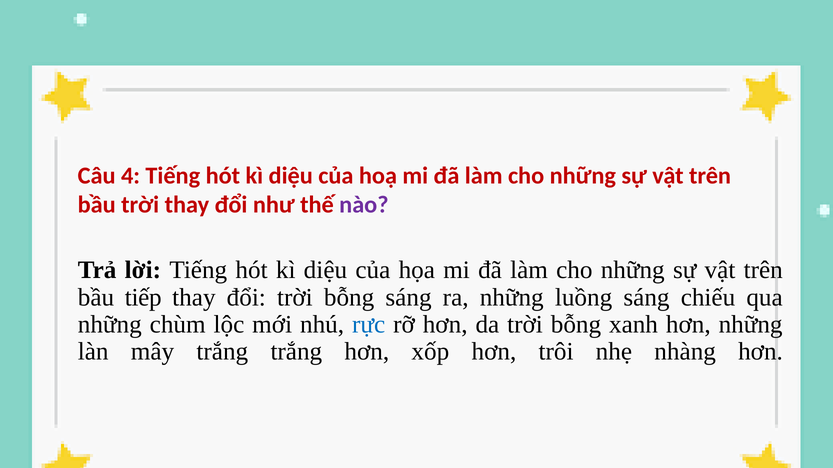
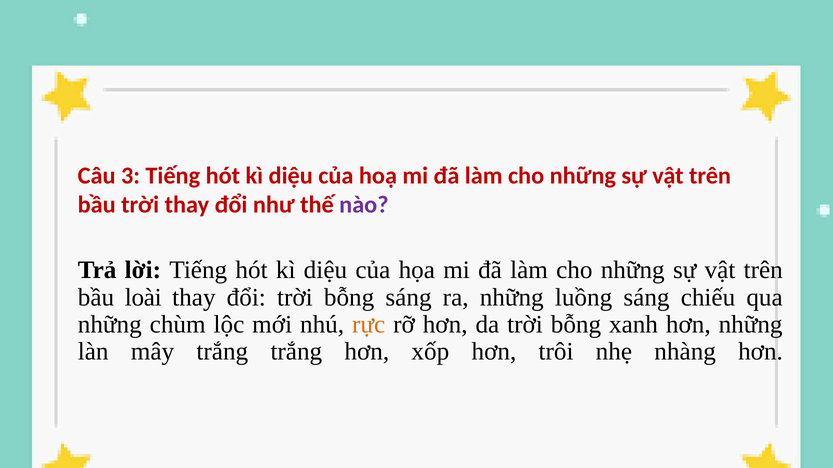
4: 4 -> 3
tiếp: tiếp -> loài
rực colour: blue -> orange
